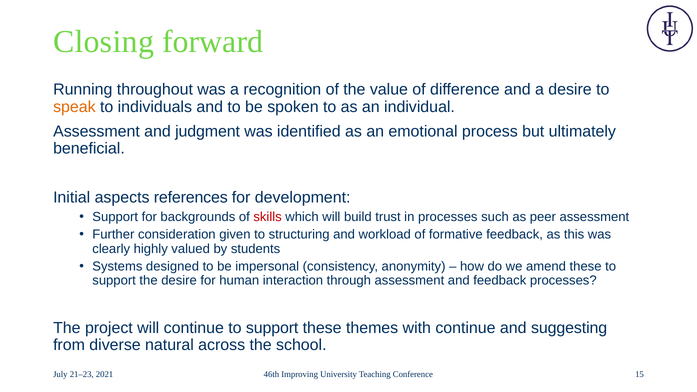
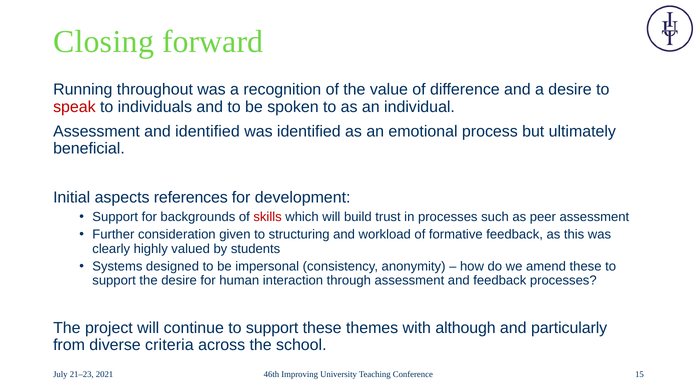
speak colour: orange -> red
and judgment: judgment -> identified
with continue: continue -> although
suggesting: suggesting -> particularly
natural: natural -> criteria
